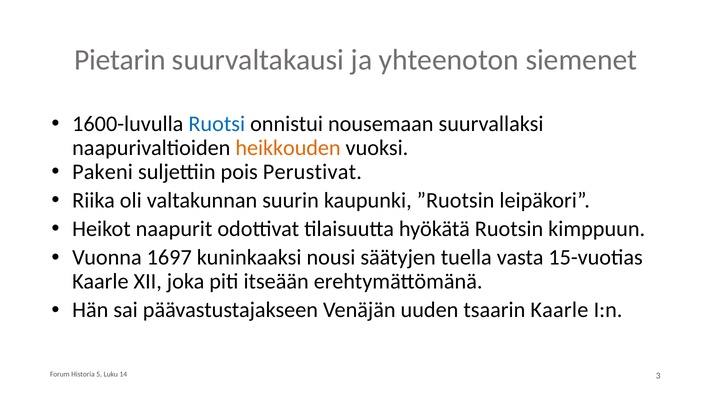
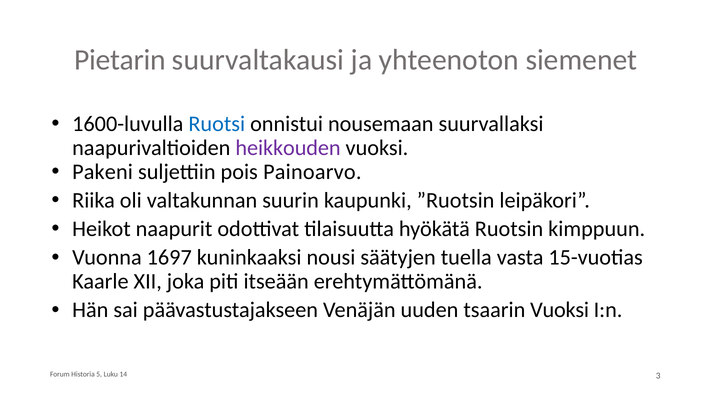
heikkouden colour: orange -> purple
Perustivat: Perustivat -> Painoarvo
tsaarin Kaarle: Kaarle -> Vuoksi
